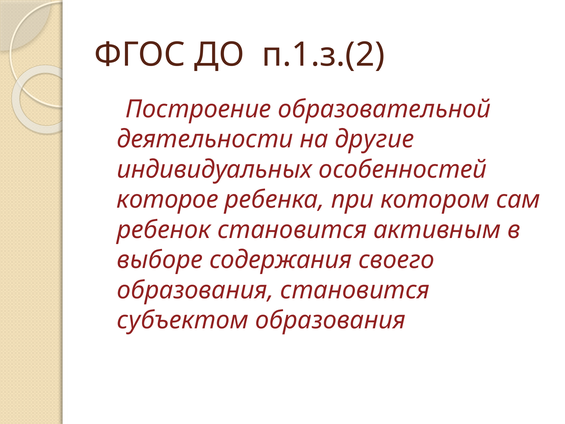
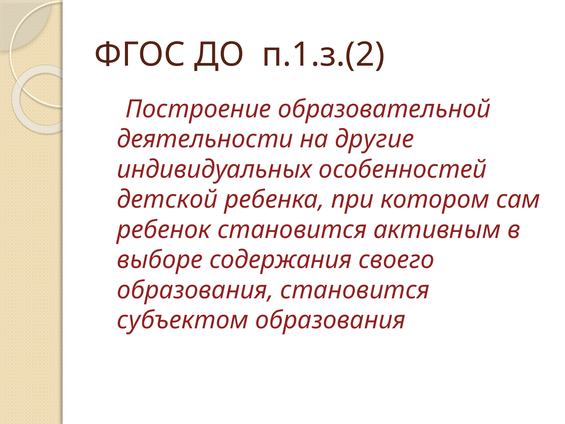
которое: которое -> детской
